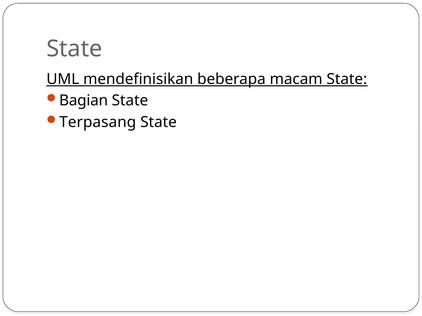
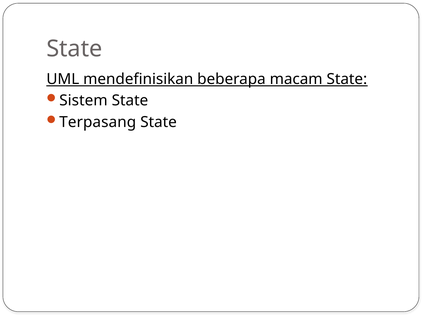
Bagian: Bagian -> Sistem
